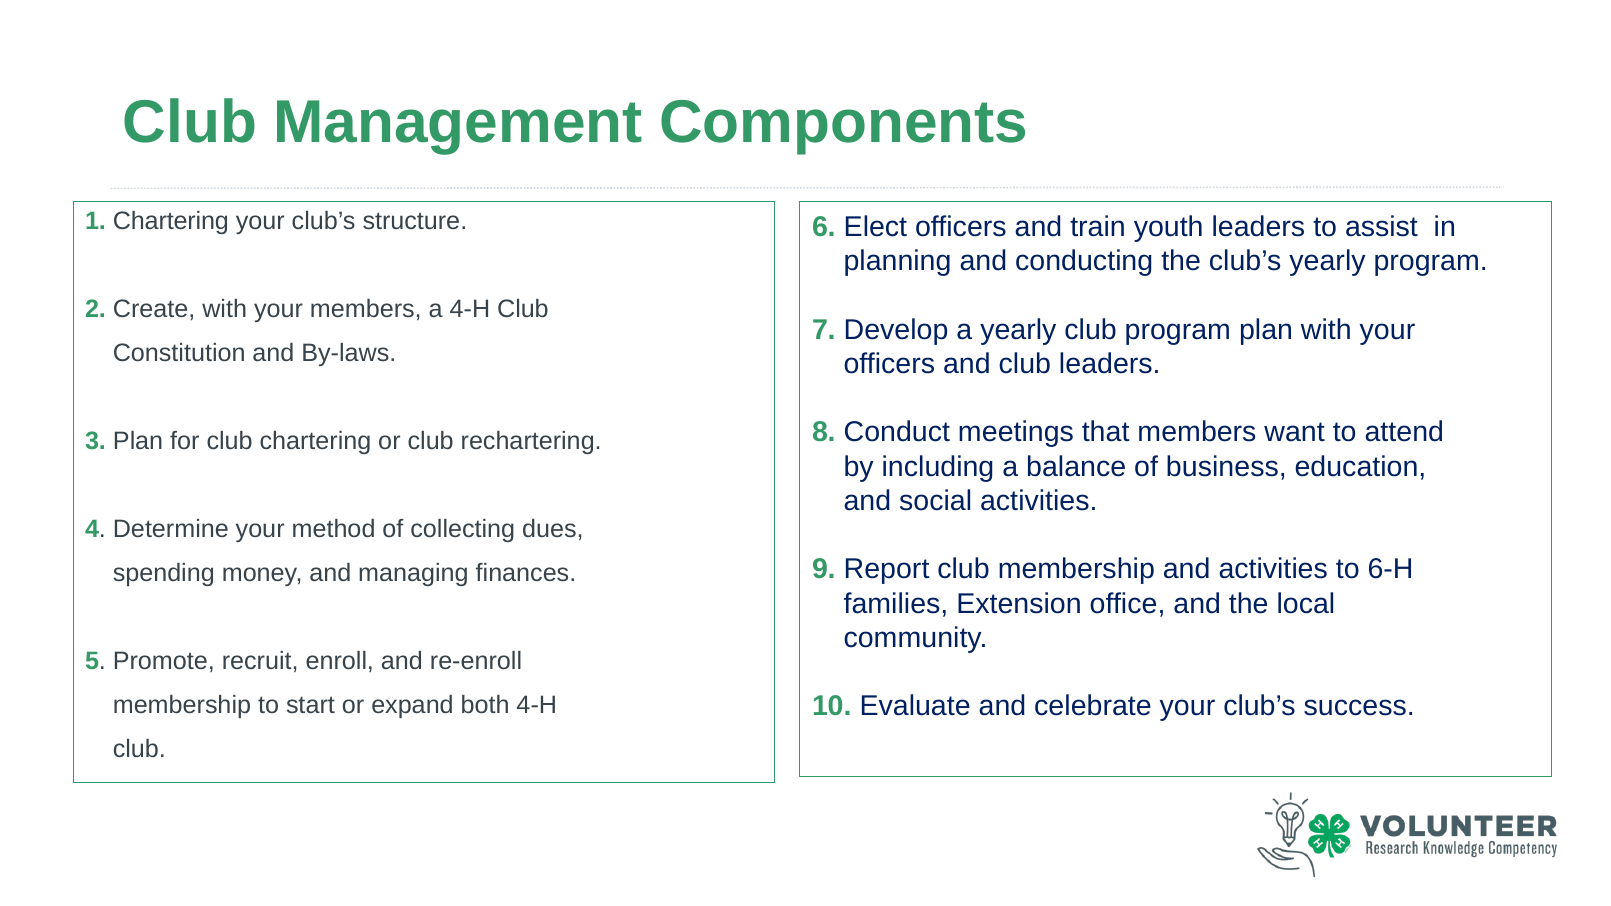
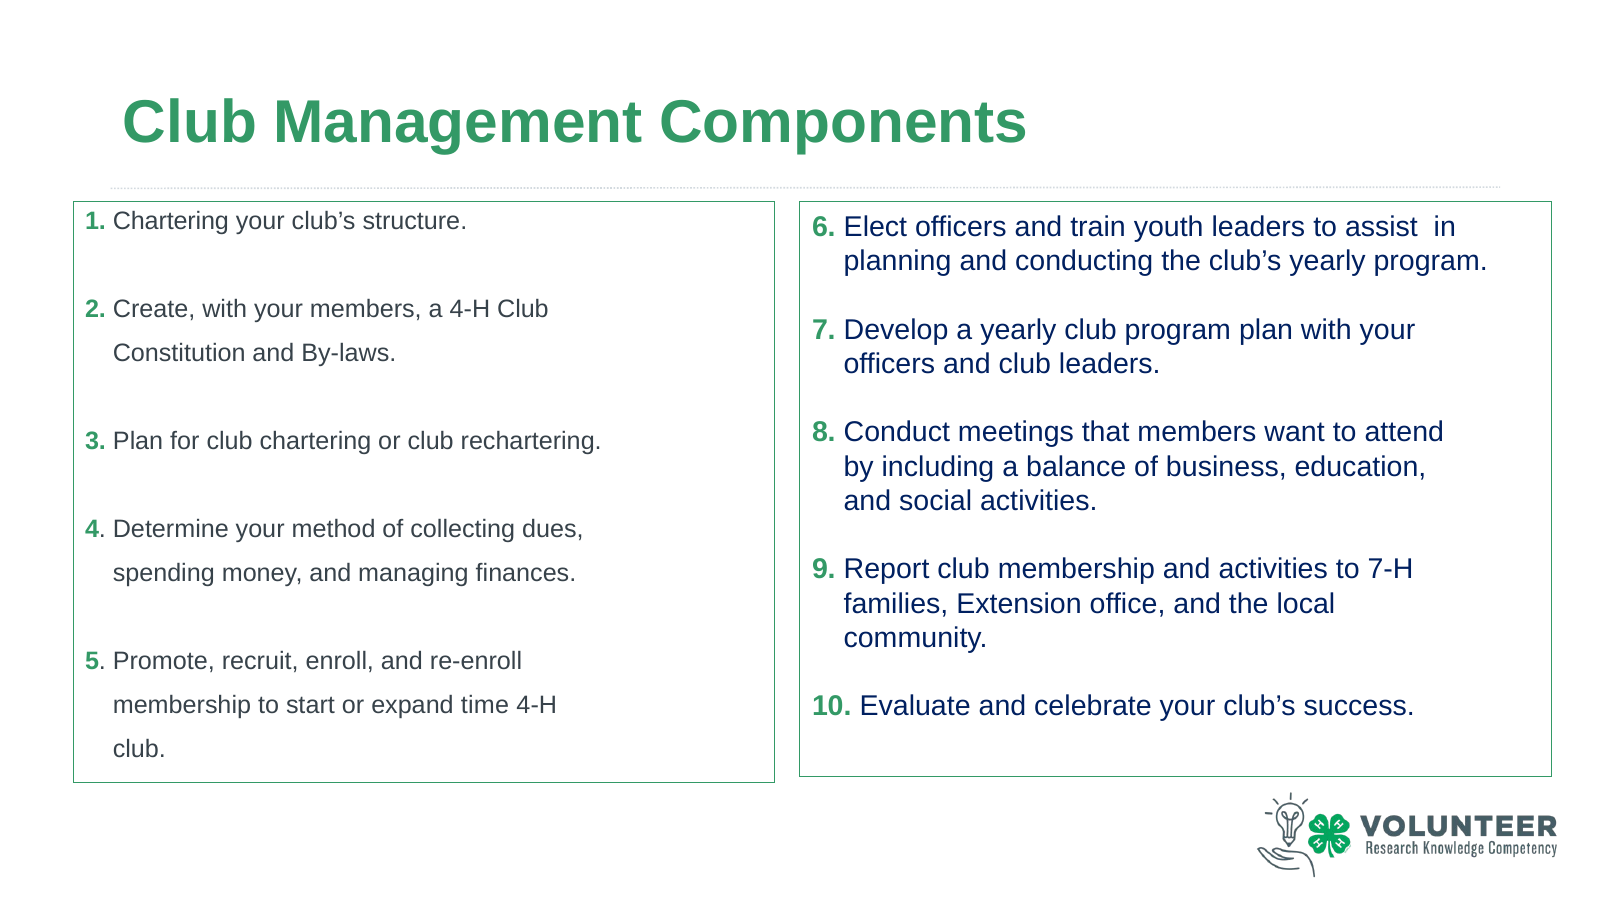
6-H: 6-H -> 7-H
both: both -> time
